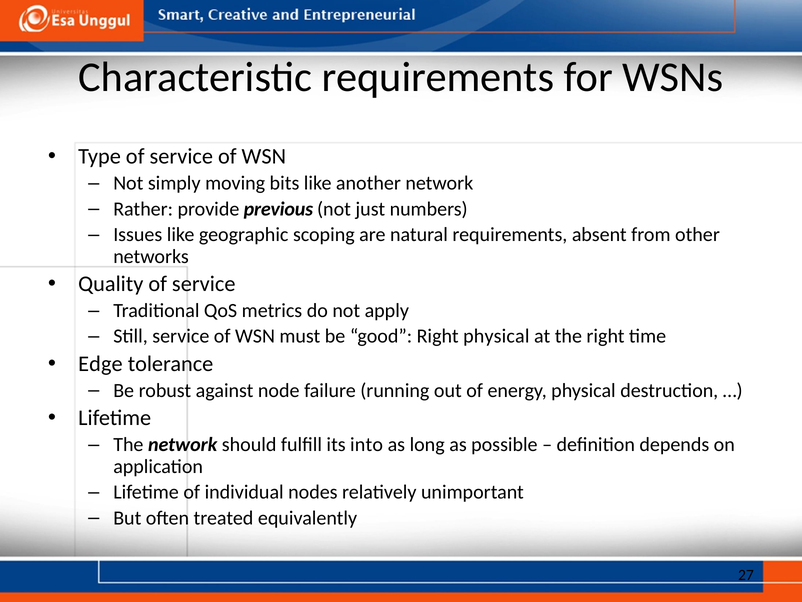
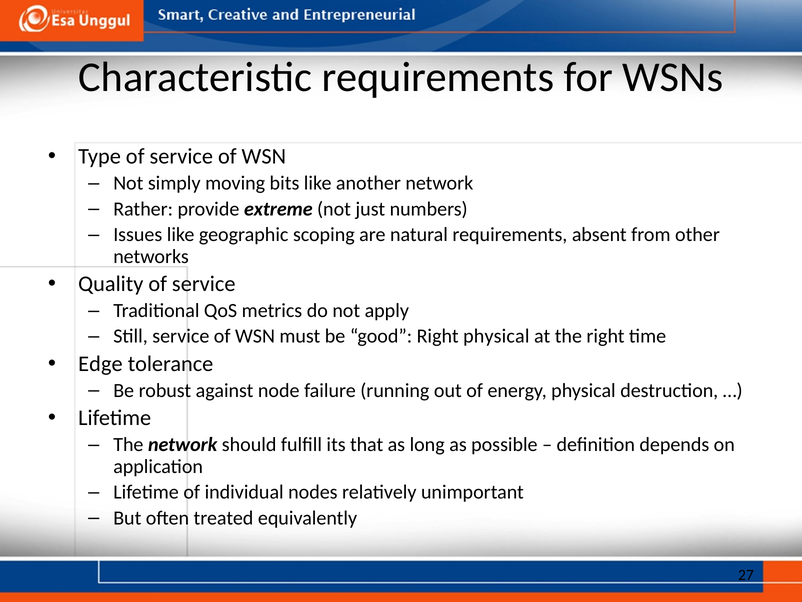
previous: previous -> extreme
into: into -> that
